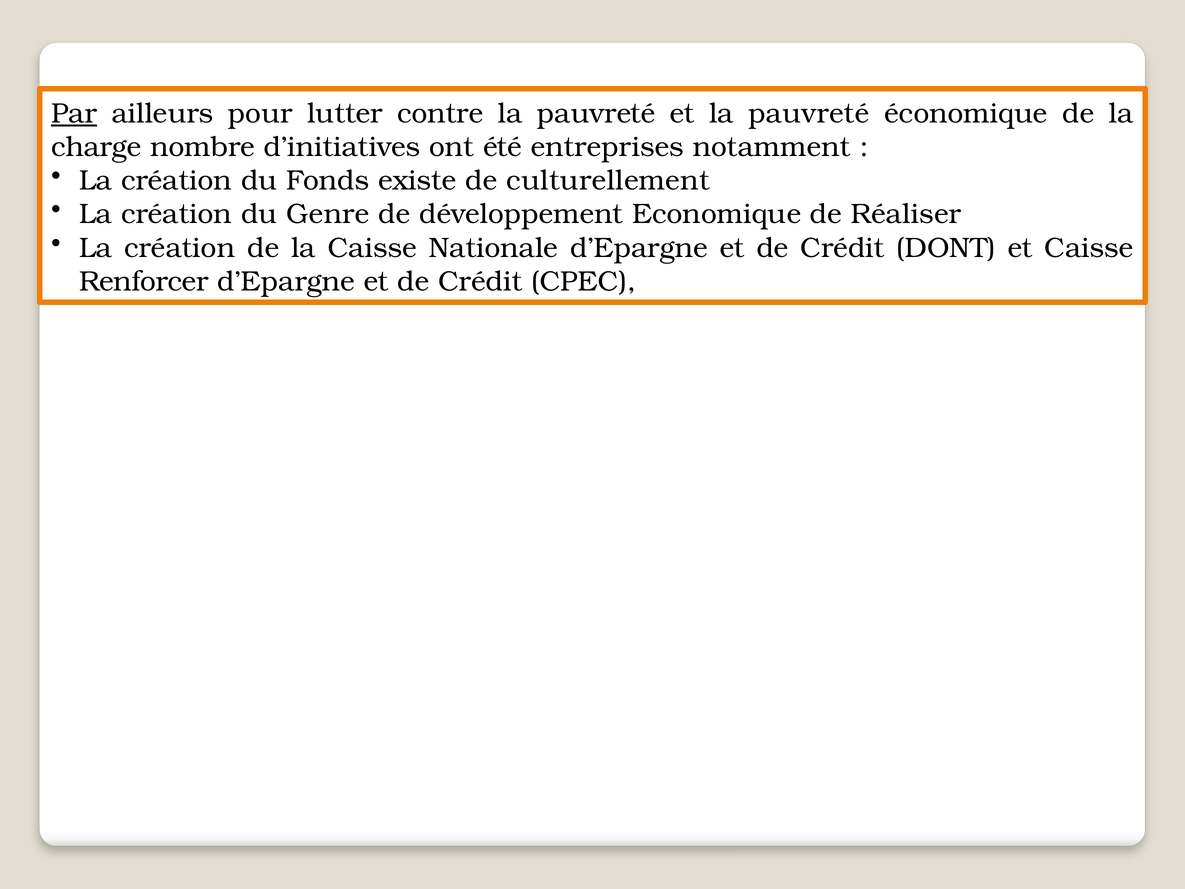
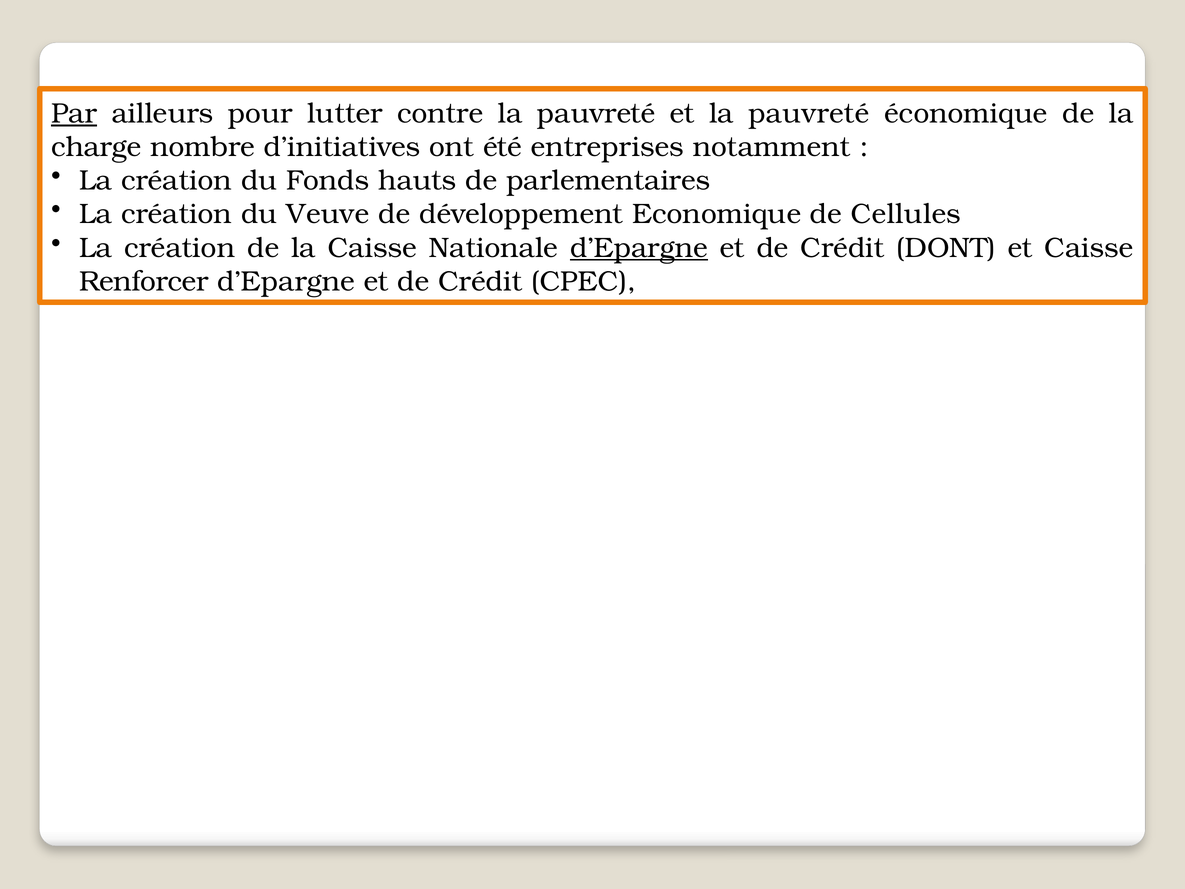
existe: existe -> hauts
culturellement: culturellement -> parlementaires
Genre: Genre -> Veuve
Réaliser: Réaliser -> Cellules
d’Epargne at (639, 248) underline: none -> present
